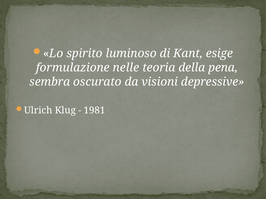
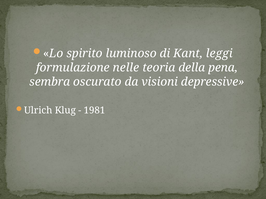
esige: esige -> leggi
